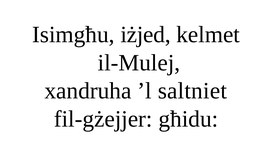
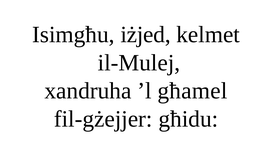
saltniet: saltniet -> għamel
